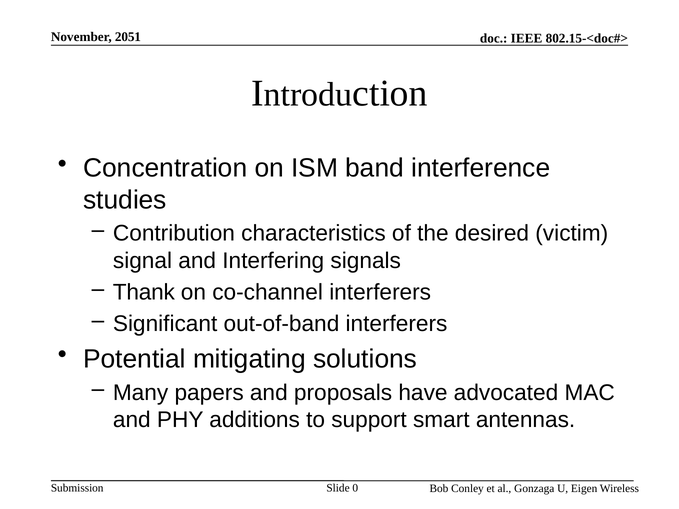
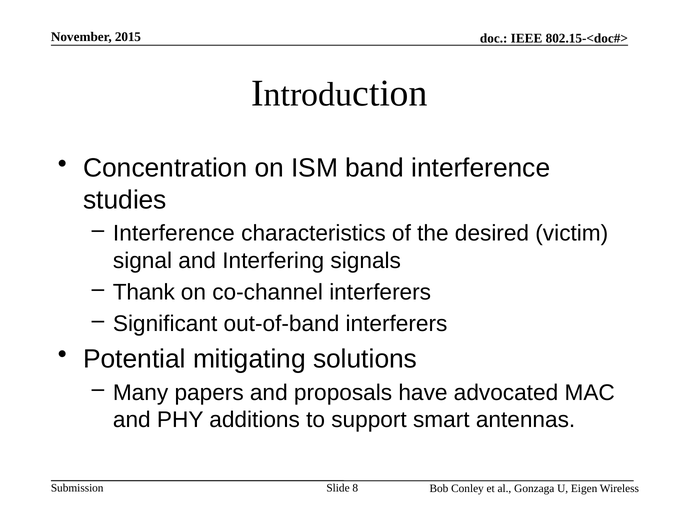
2051: 2051 -> 2015
Contribution at (174, 234): Contribution -> Interference
0: 0 -> 8
